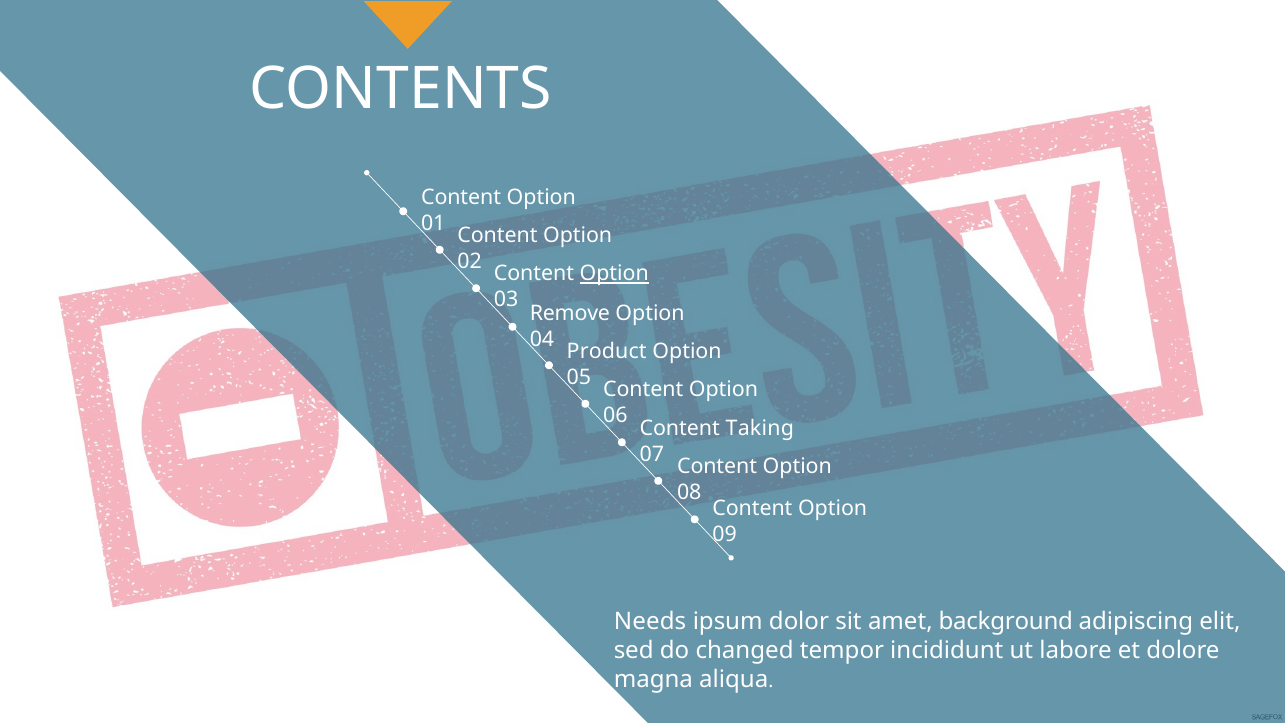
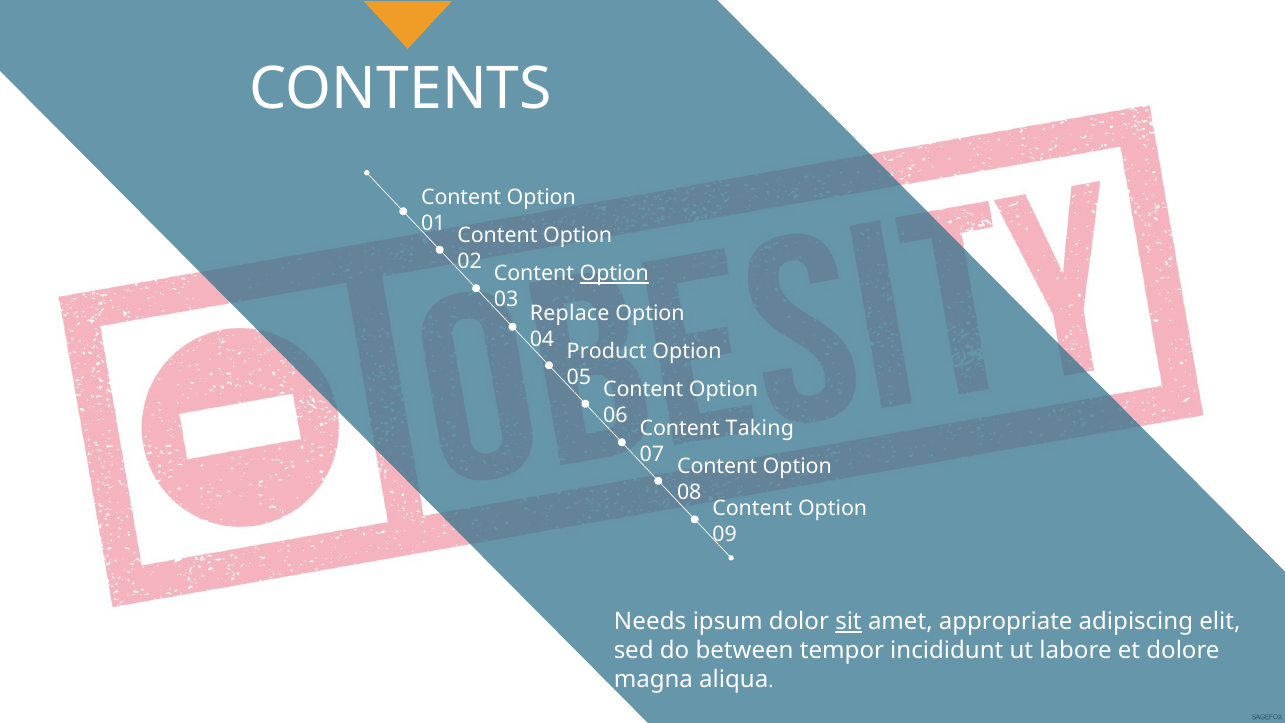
Remove: Remove -> Replace
sit underline: none -> present
background: background -> appropriate
changed: changed -> between
